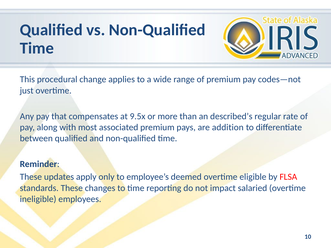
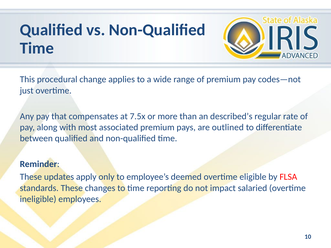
9.5x: 9.5x -> 7.5x
addition: addition -> outlined
